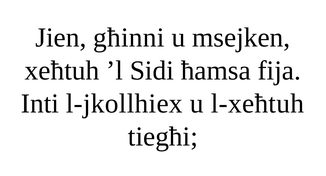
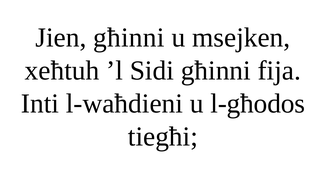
Sidi ħamsa: ħamsa -> għinni
l-jkollhiex: l-jkollhiex -> l-waħdieni
l-xeħtuh: l-xeħtuh -> l-għodos
